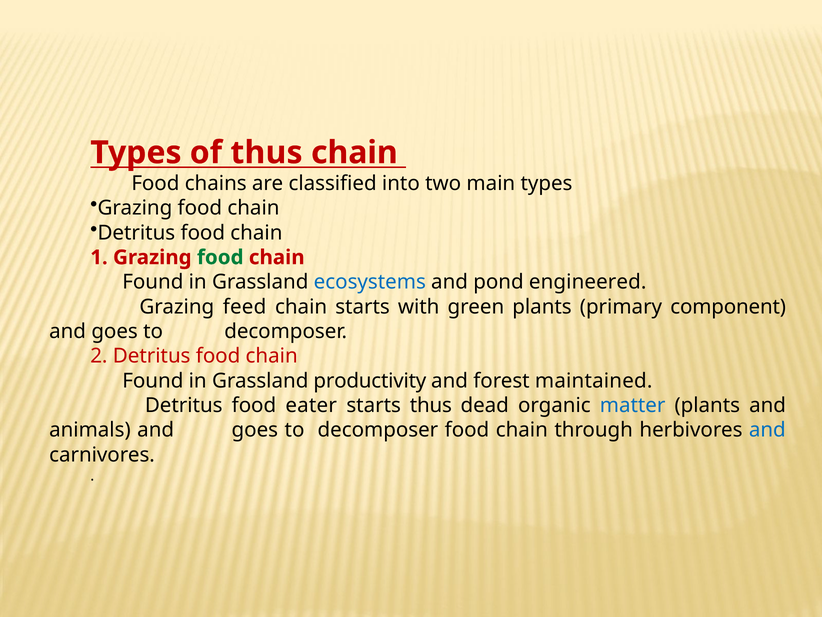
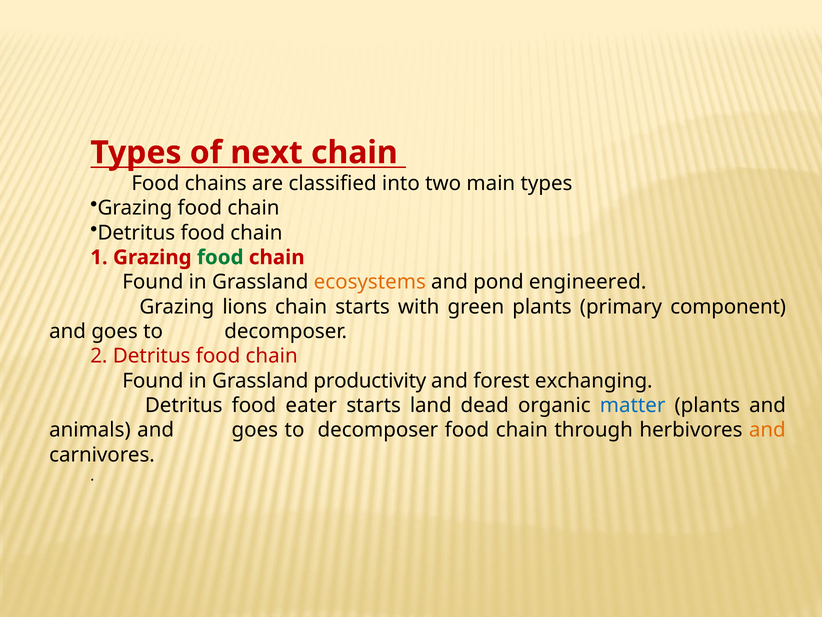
of thus: thus -> next
ecosystems colour: blue -> orange
feed: feed -> lions
maintained: maintained -> exchanging
starts thus: thus -> land
and at (767, 430) colour: blue -> orange
